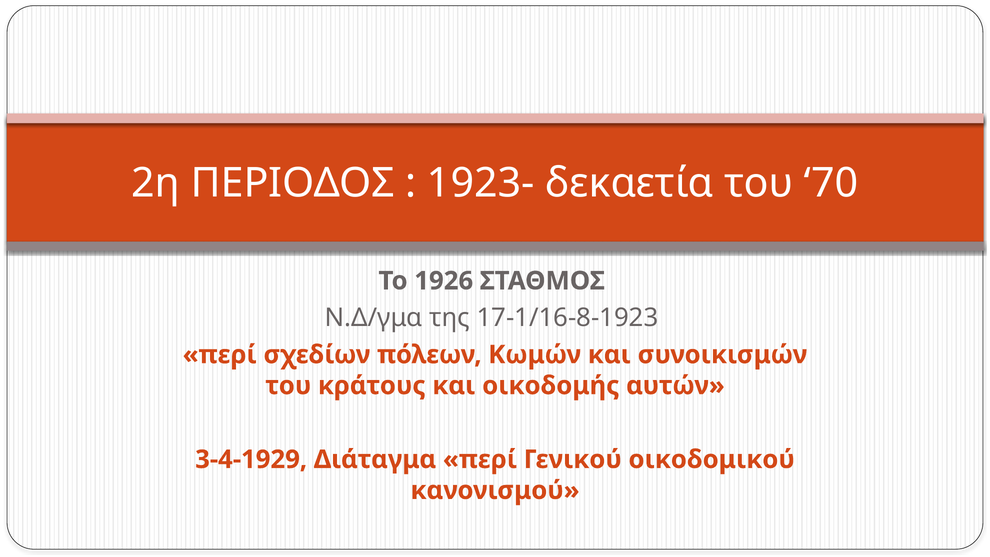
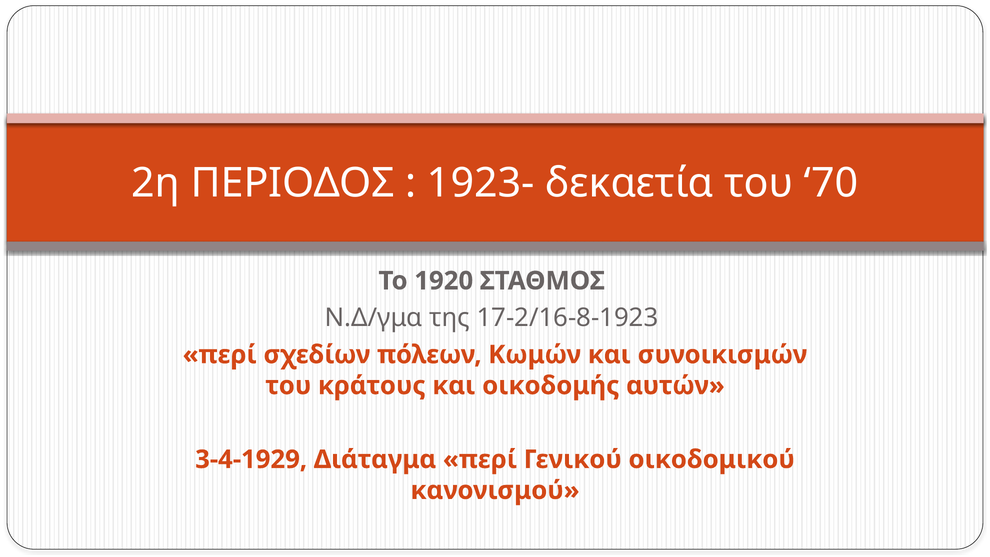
1926: 1926 -> 1920
17-1/16-8-1923: 17-1/16-8-1923 -> 17-2/16-8-1923
